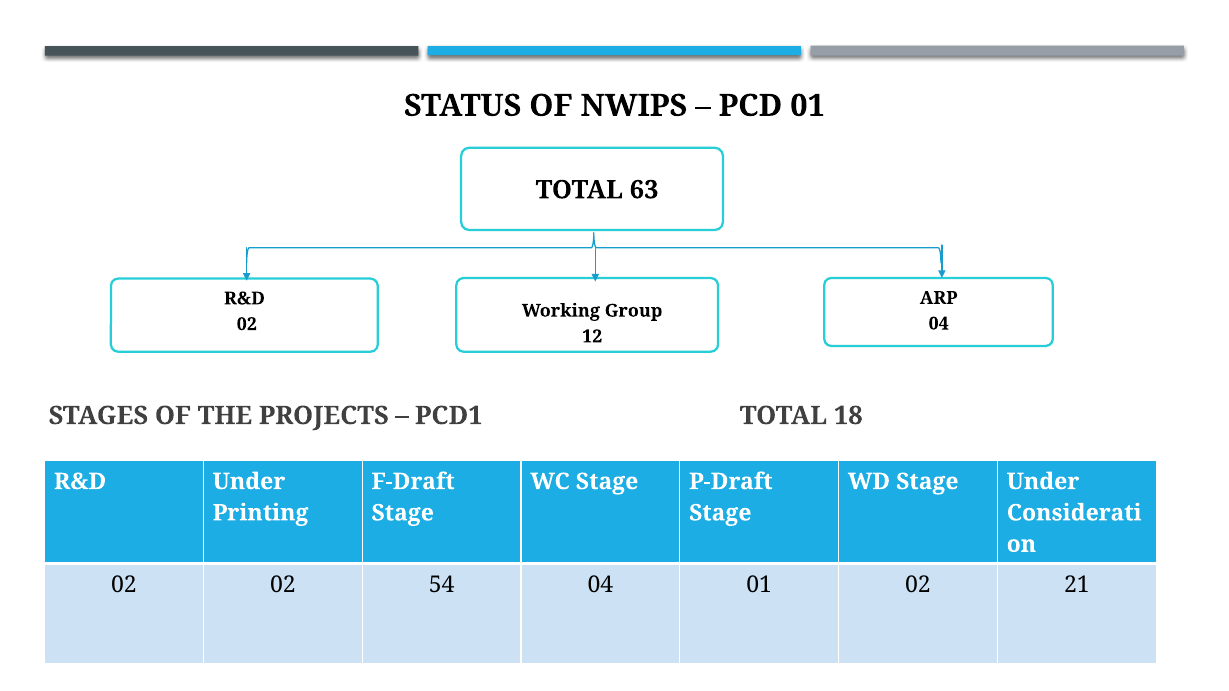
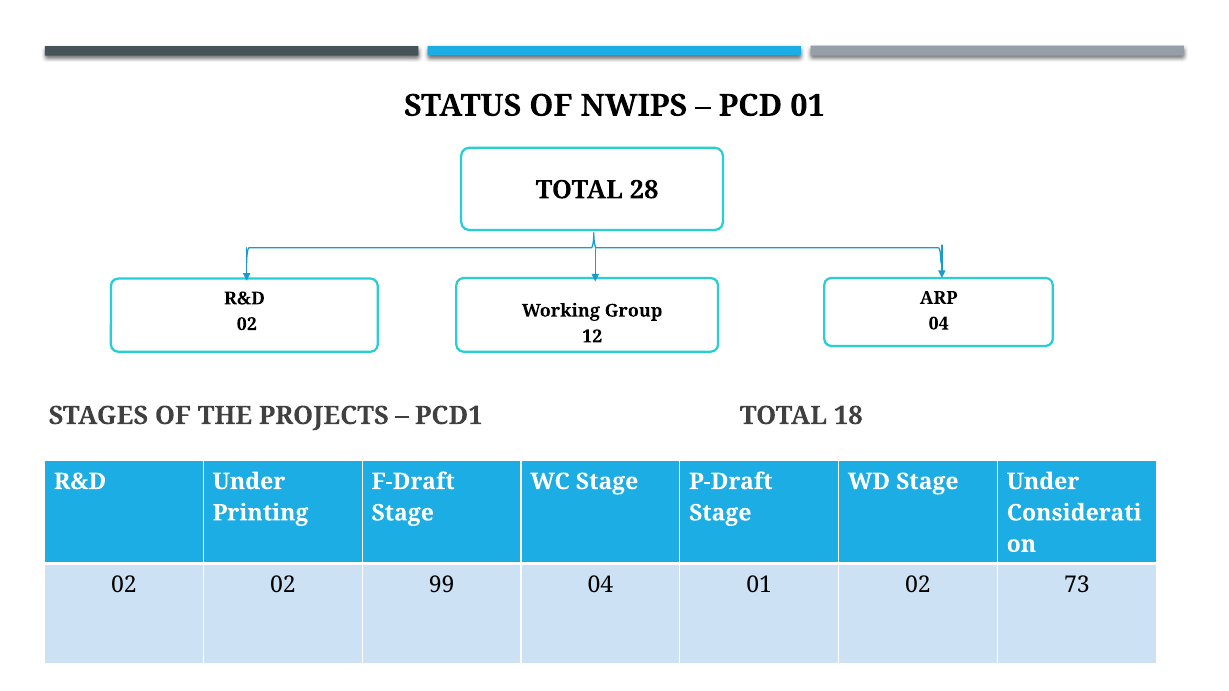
63: 63 -> 28
54: 54 -> 99
21: 21 -> 73
